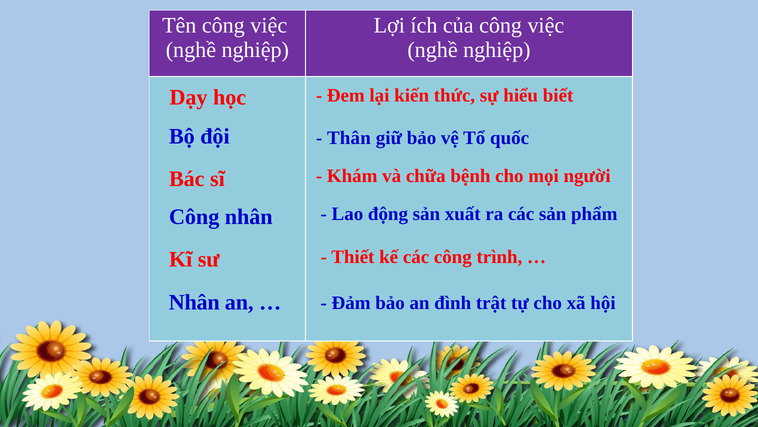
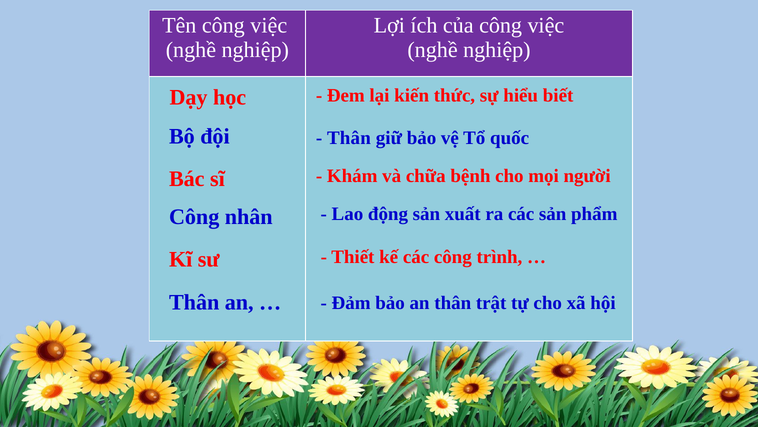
Nhân at (194, 302): Nhân -> Thân
an đình: đình -> thân
